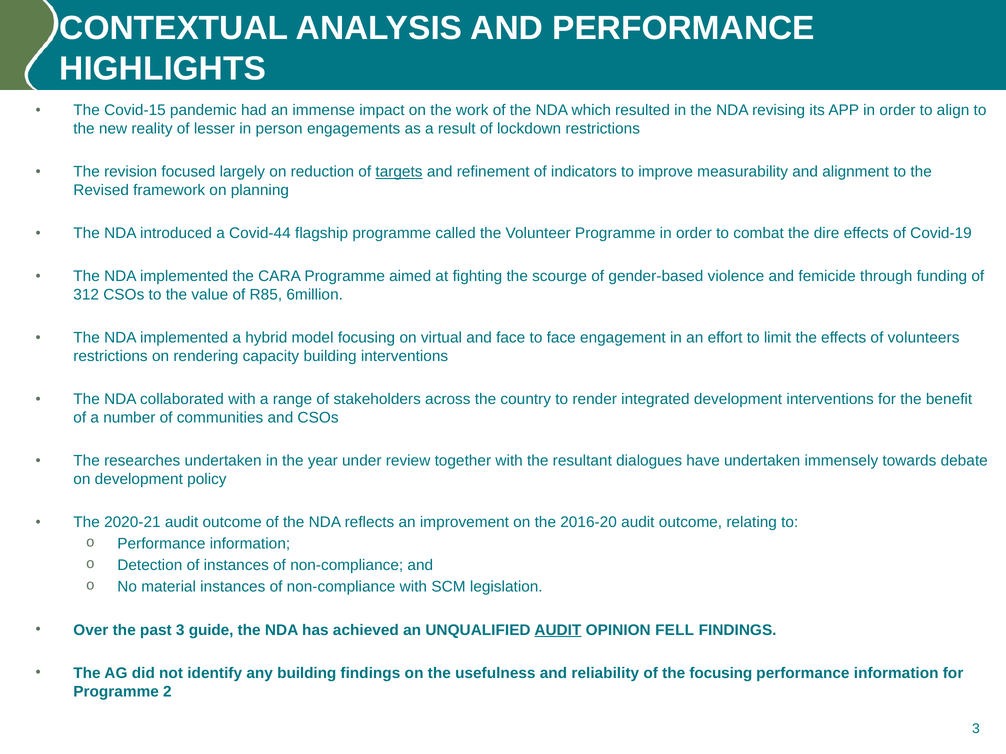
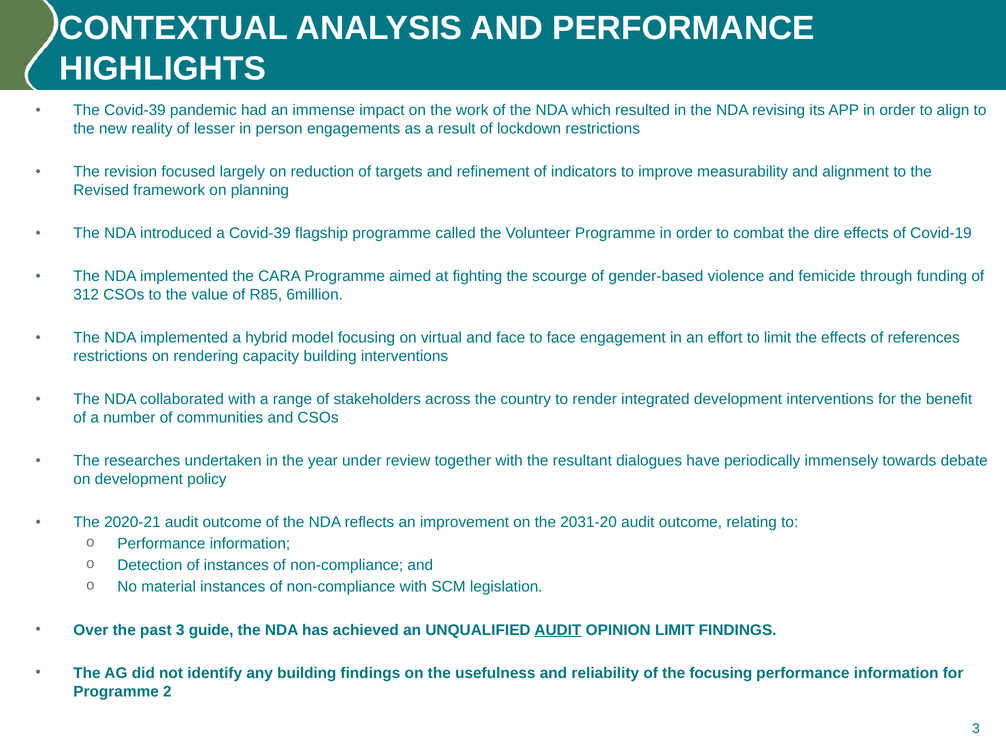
The Covid-15: Covid-15 -> Covid-39
targets underline: present -> none
a Covid-44: Covid-44 -> Covid-39
volunteers: volunteers -> references
have undertaken: undertaken -> periodically
2016-20: 2016-20 -> 2031-20
OPINION FELL: FELL -> LIMIT
